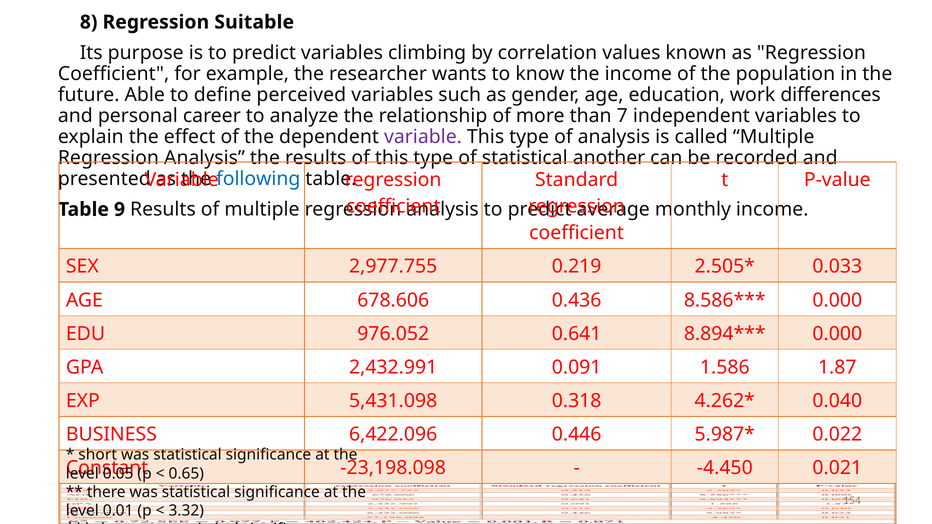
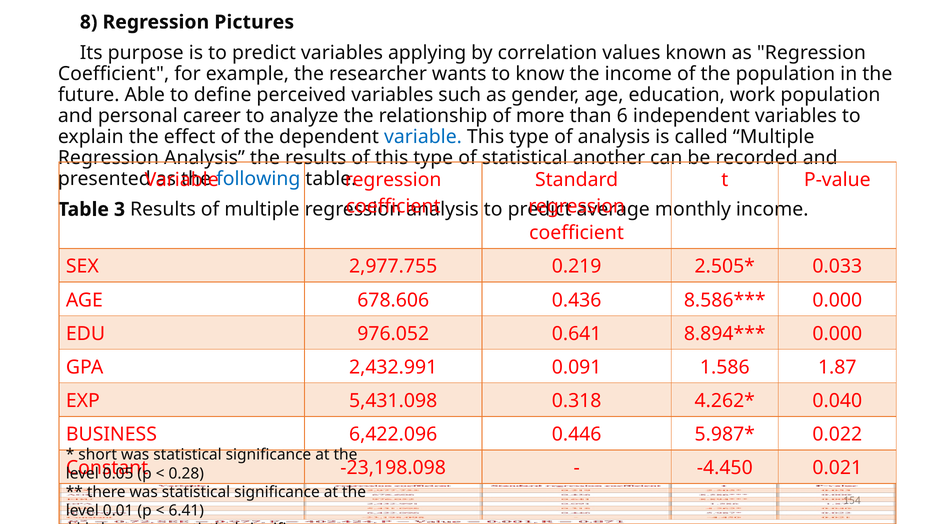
Suitable: Suitable -> Pictures
climbing: climbing -> applying
work differences: differences -> population
7: 7 -> 6
variable at (423, 137) colour: purple -> blue
9: 9 -> 3
0.65: 0.65 -> 0.28
3.32: 3.32 -> 6.41
